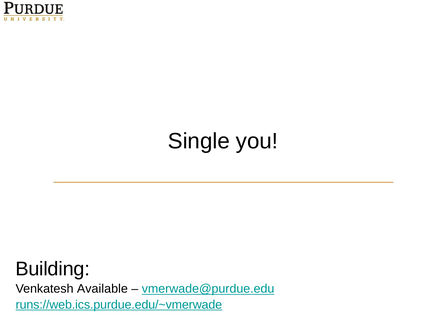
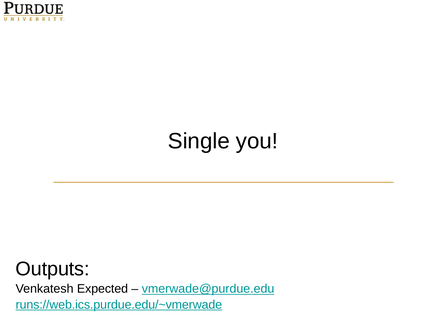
Building: Building -> Outputs
Available: Available -> Expected
